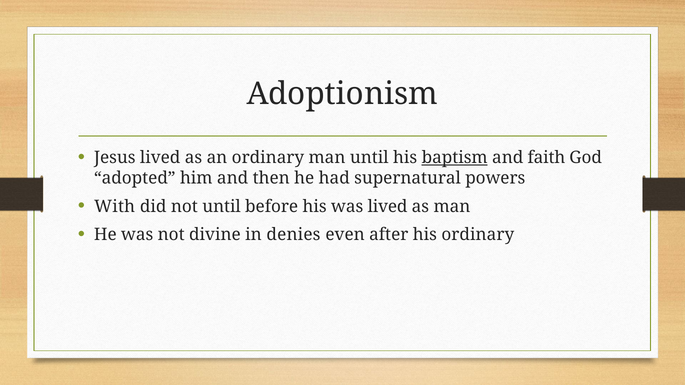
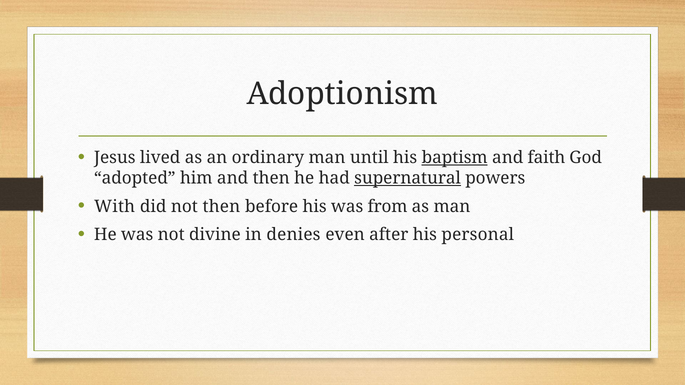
supernatural underline: none -> present
not until: until -> then
was lived: lived -> from
his ordinary: ordinary -> personal
